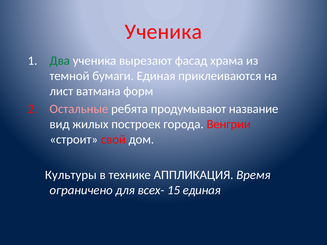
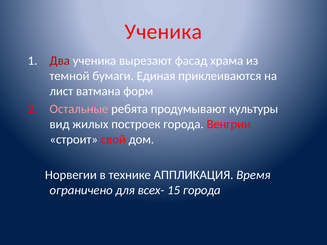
Два colour: green -> red
название: название -> культуры
Культуры: Культуры -> Норвегии
15 единая: единая -> города
